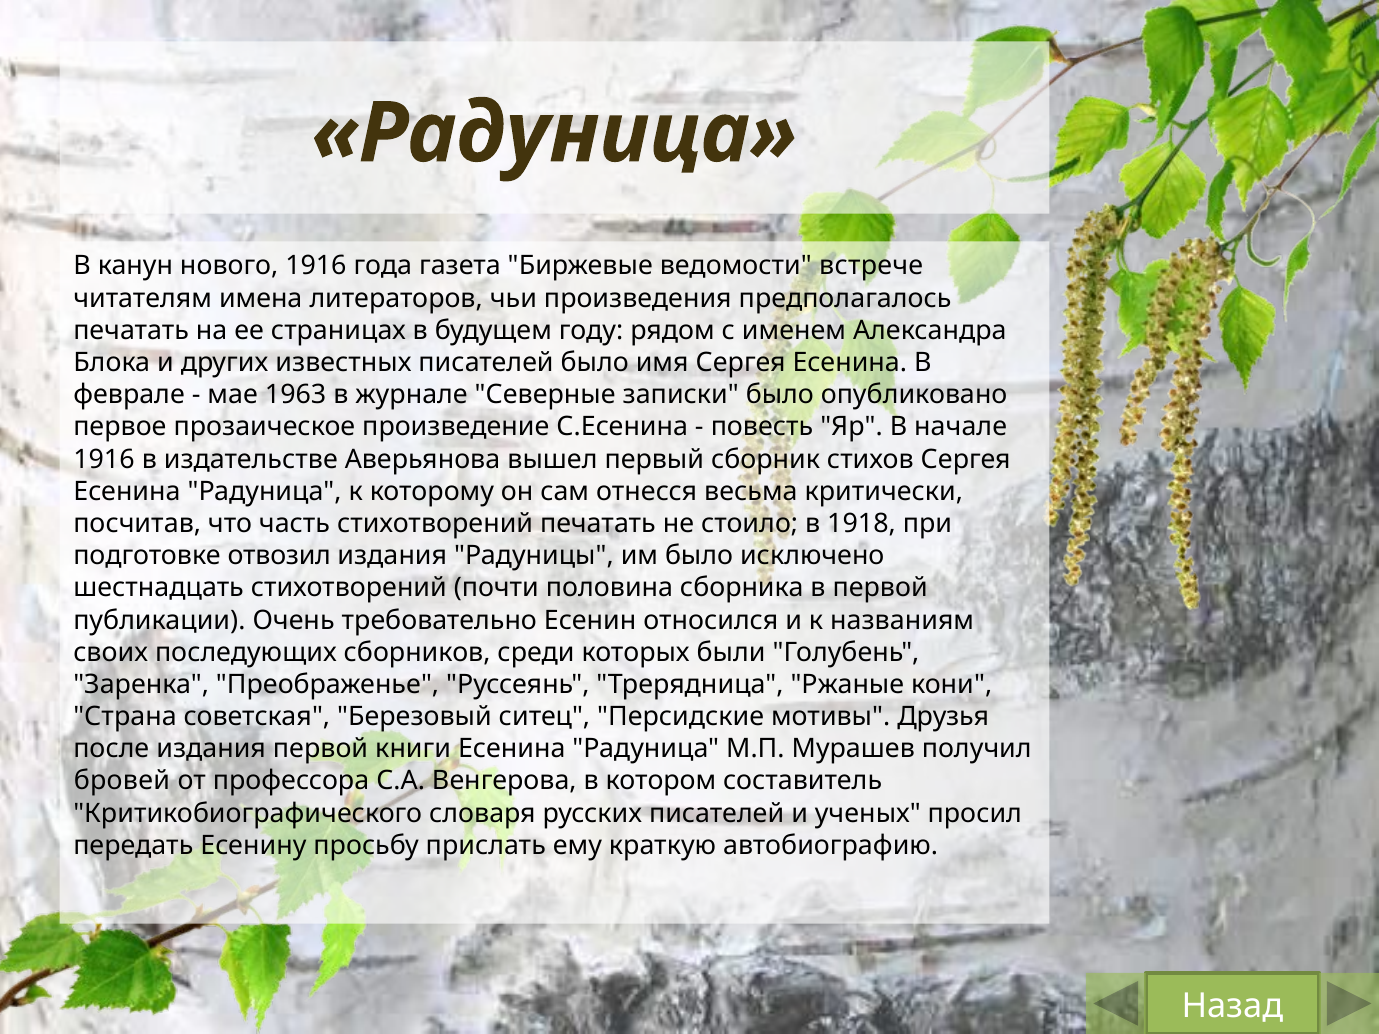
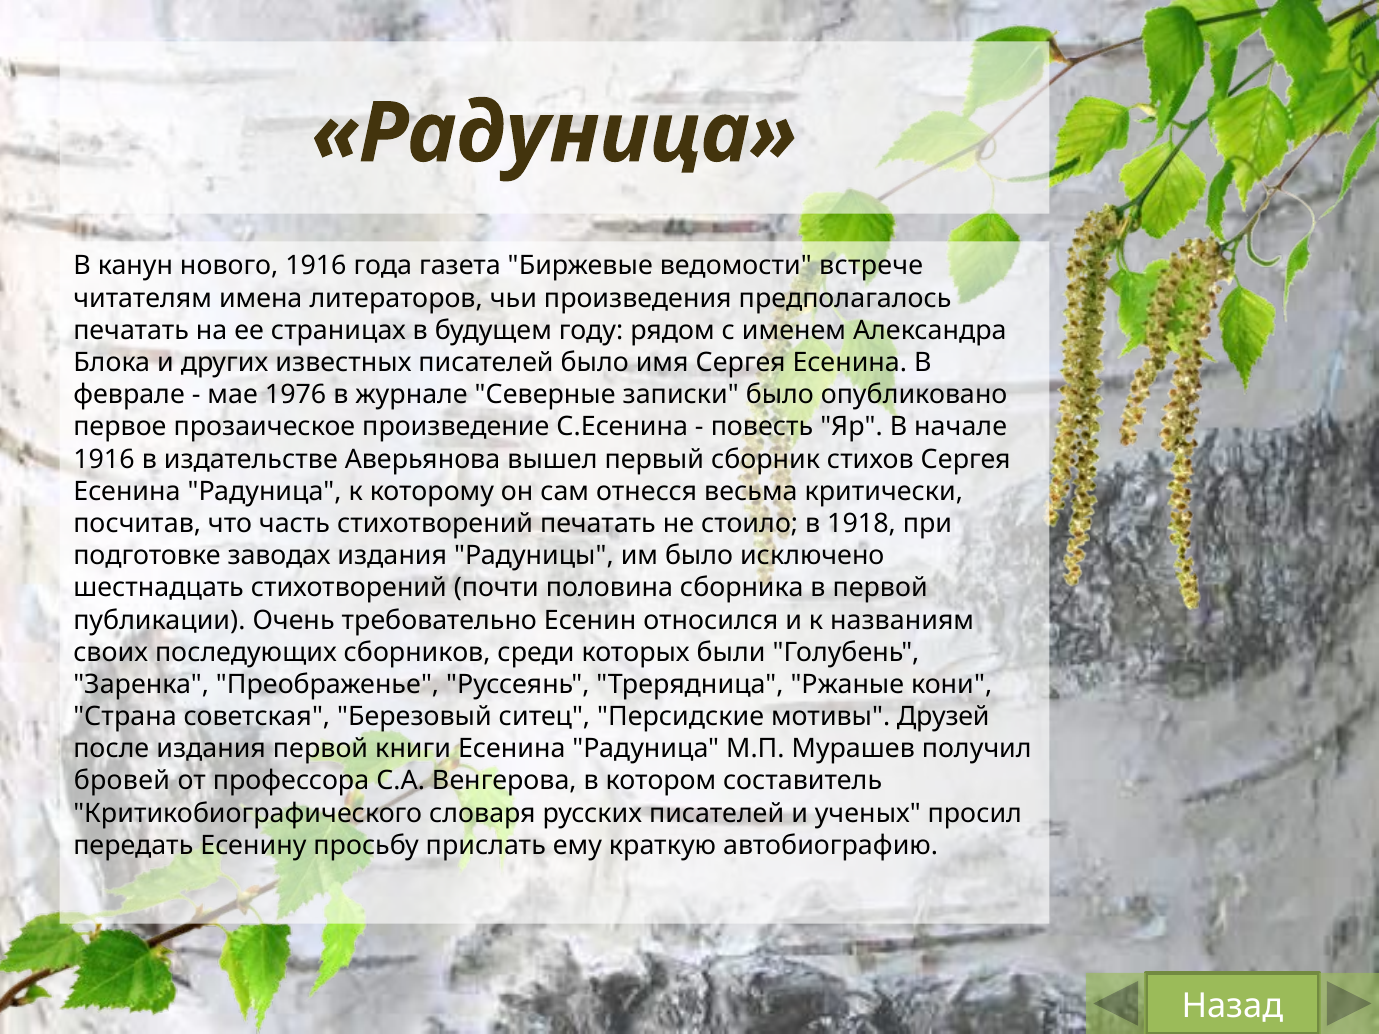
1963: 1963 -> 1976
отвозил: отвозил -> заводах
Друзья: Друзья -> Друзей
